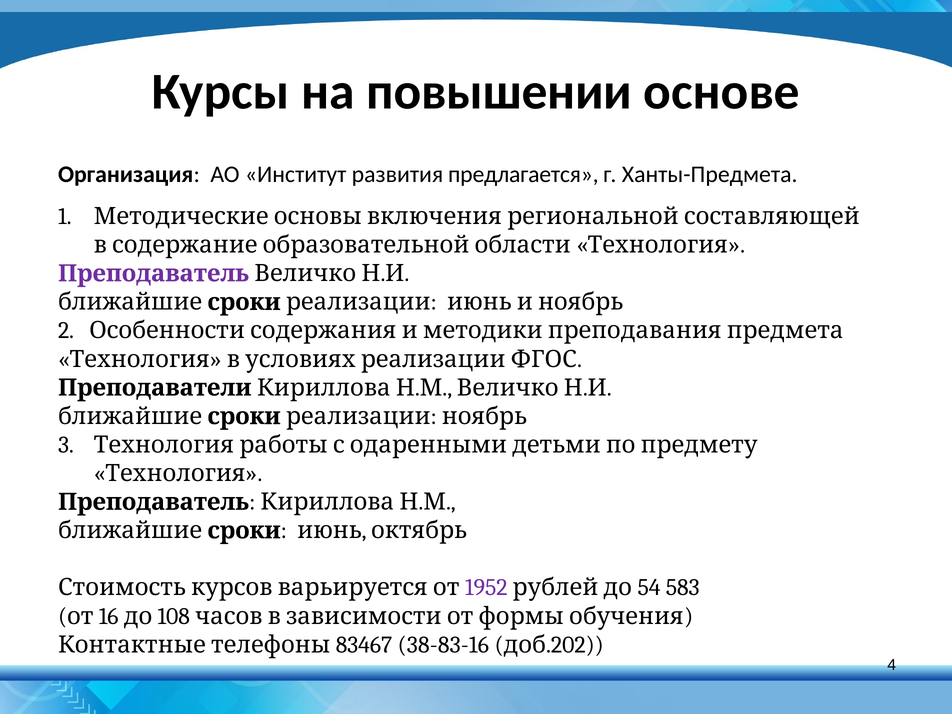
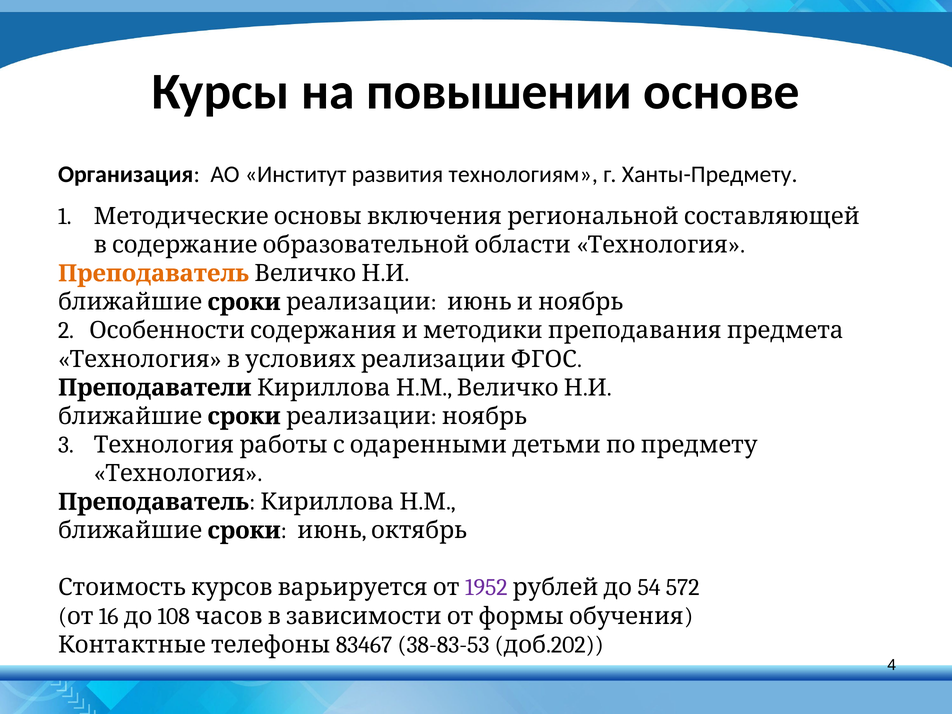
предлагается: предлагается -> технологиям
Ханты-Предмета: Ханты-Предмета -> Ханты-Предмету
Преподаватель at (153, 273) colour: purple -> orange
583: 583 -> 572
38-83-16: 38-83-16 -> 38-83-53
